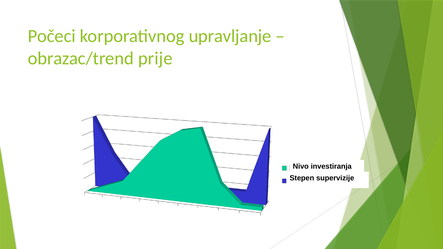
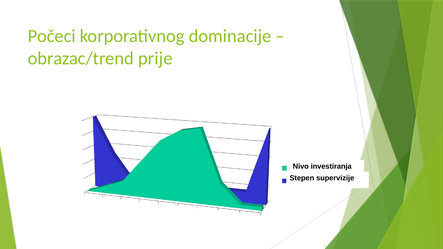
upravljanje: upravljanje -> dominacije
